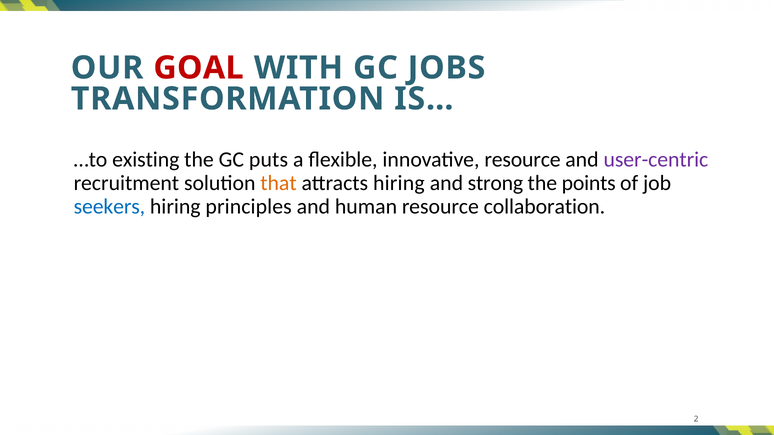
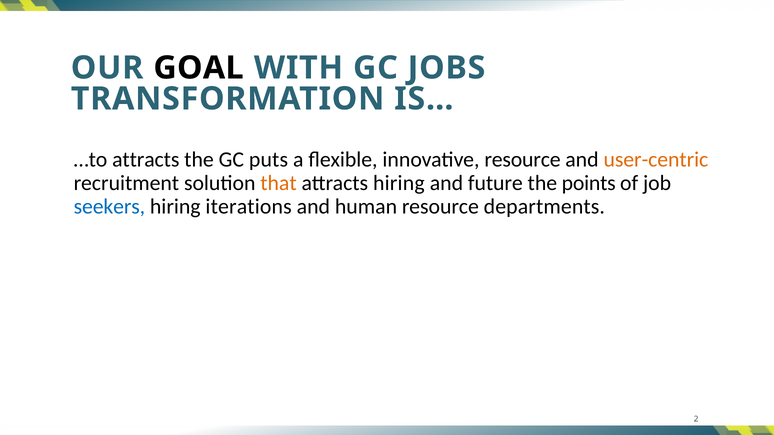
GOAL colour: red -> black
…to existing: existing -> attracts
user-centric colour: purple -> orange
strong: strong -> future
principles: principles -> iterations
collaboration: collaboration -> departments
